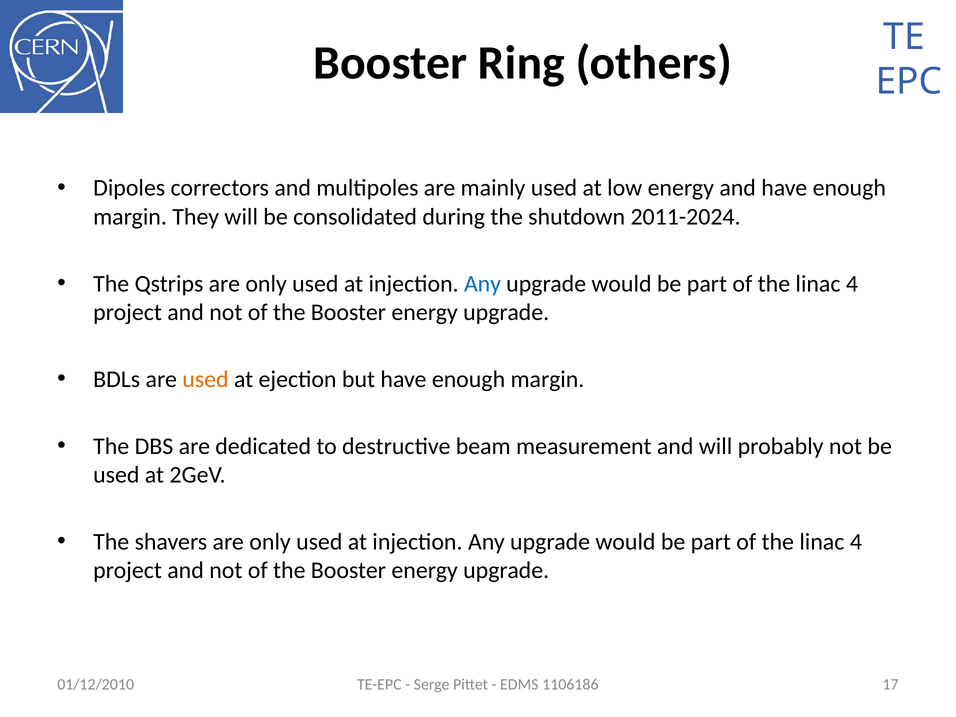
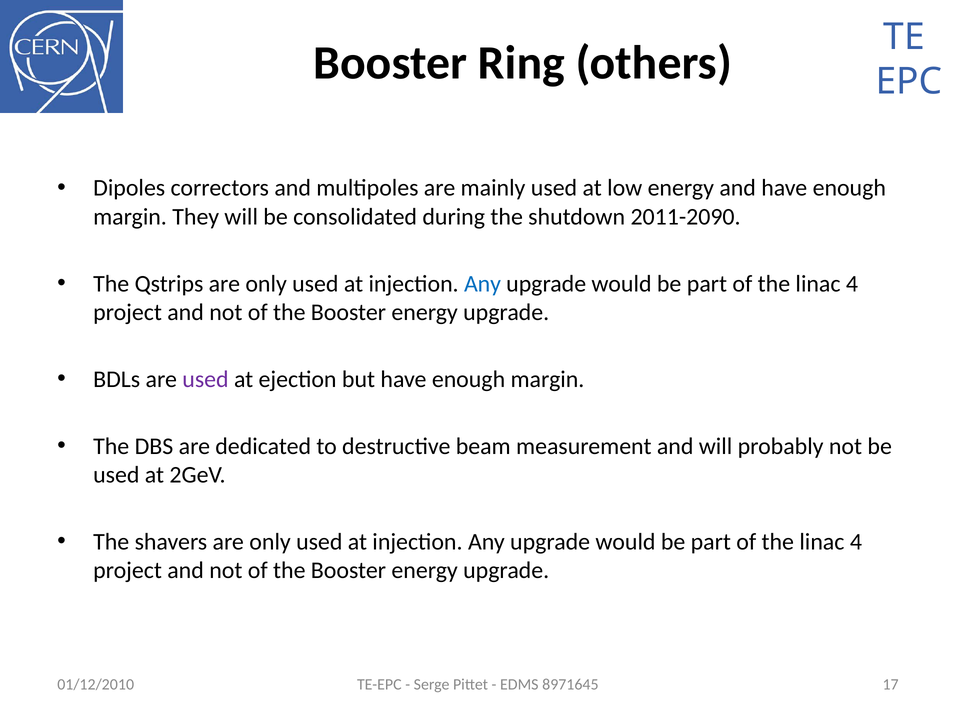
2011-2024: 2011-2024 -> 2011-2090
used at (205, 379) colour: orange -> purple
1106186: 1106186 -> 8971645
